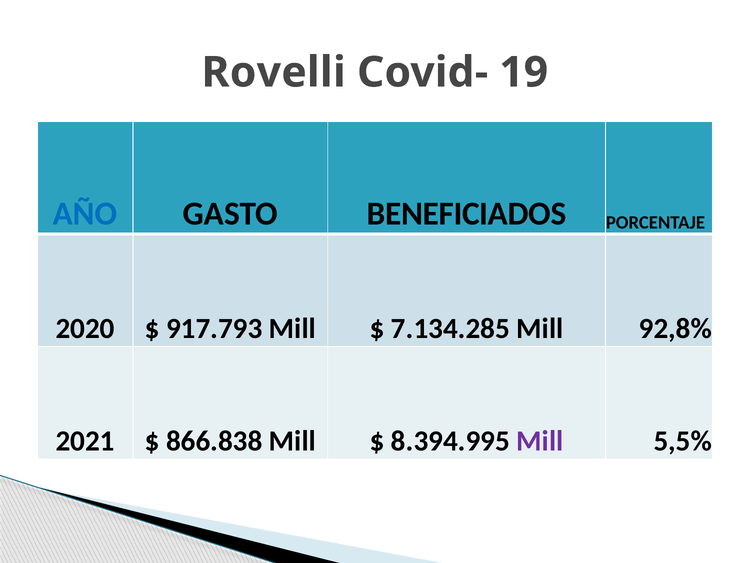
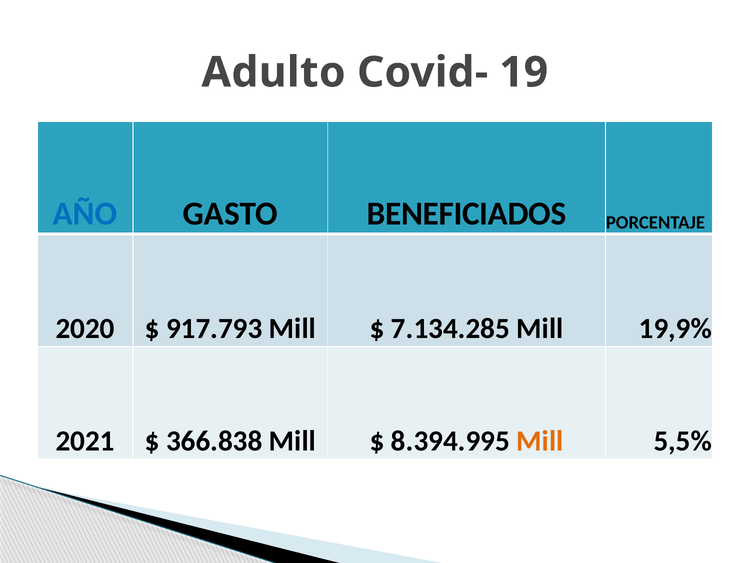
Rovelli: Rovelli -> Adulto
92,8%: 92,8% -> 19,9%
866.838: 866.838 -> 366.838
Mill at (540, 441) colour: purple -> orange
